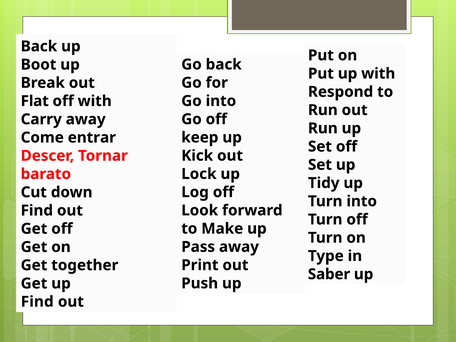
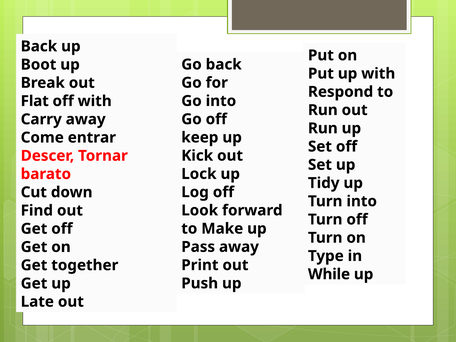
Saber: Saber -> While
Find at (37, 302): Find -> Late
